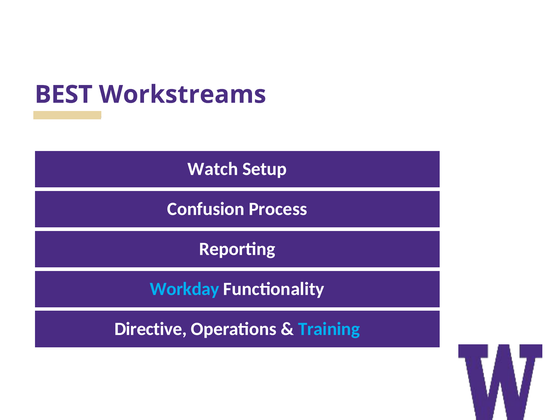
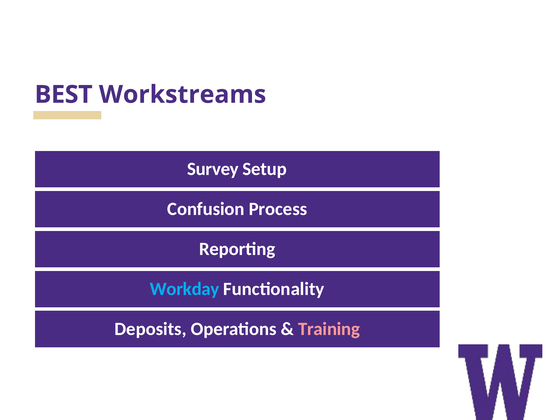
Watch: Watch -> Survey
Directive: Directive -> Deposits
Training colour: light blue -> pink
